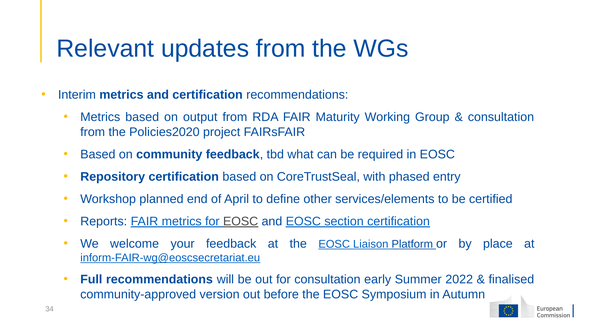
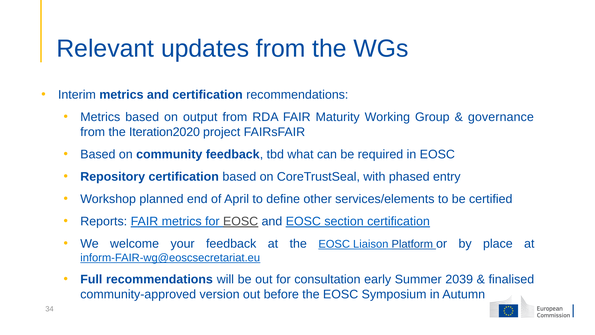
consultation at (501, 117): consultation -> governance
Policies2020: Policies2020 -> Iteration2020
2022: 2022 -> 2039
